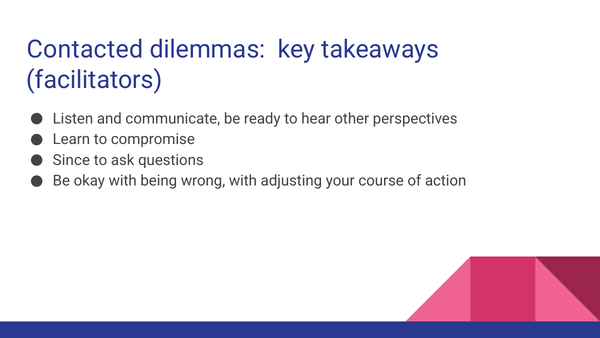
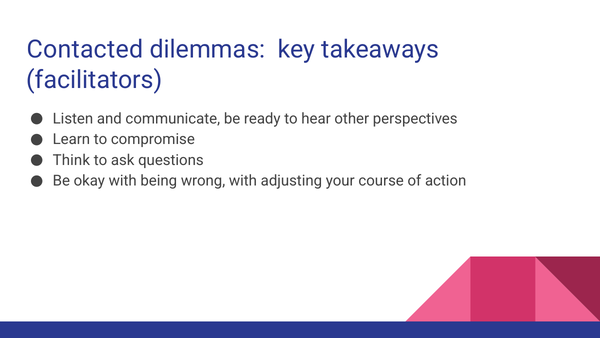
Since: Since -> Think
